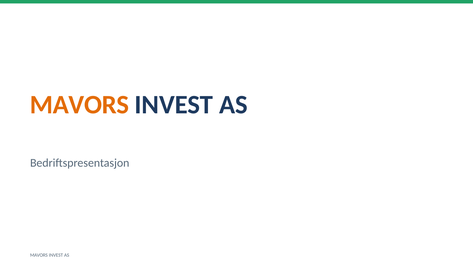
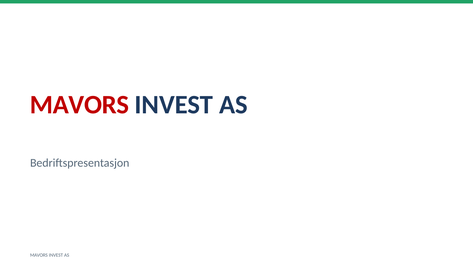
MAVORS at (79, 105) colour: orange -> red
